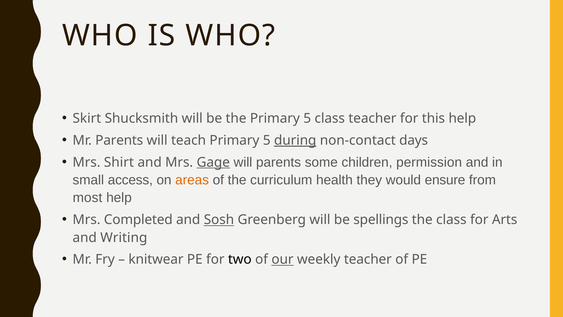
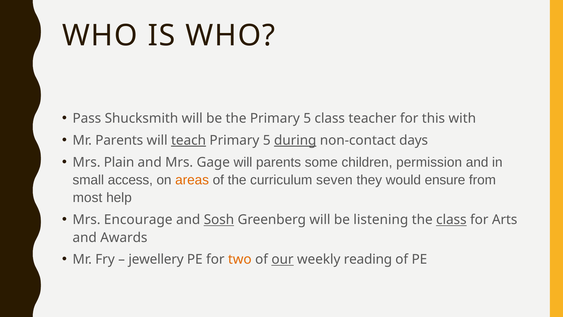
Skirt: Skirt -> Pass
this help: help -> with
teach underline: none -> present
Shirt: Shirt -> Plain
Gage underline: present -> none
health: health -> seven
Completed: Completed -> Encourage
spellings: spellings -> listening
class at (451, 220) underline: none -> present
Writing: Writing -> Awards
knitwear: knitwear -> jewellery
two colour: black -> orange
weekly teacher: teacher -> reading
